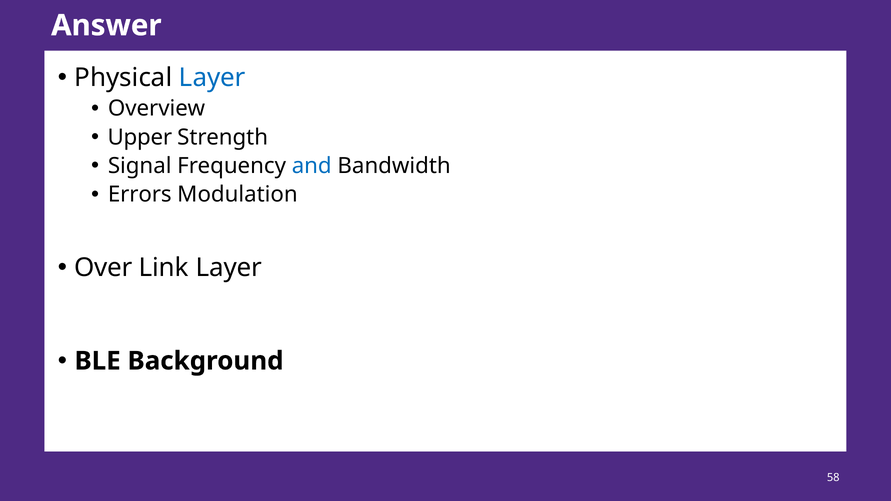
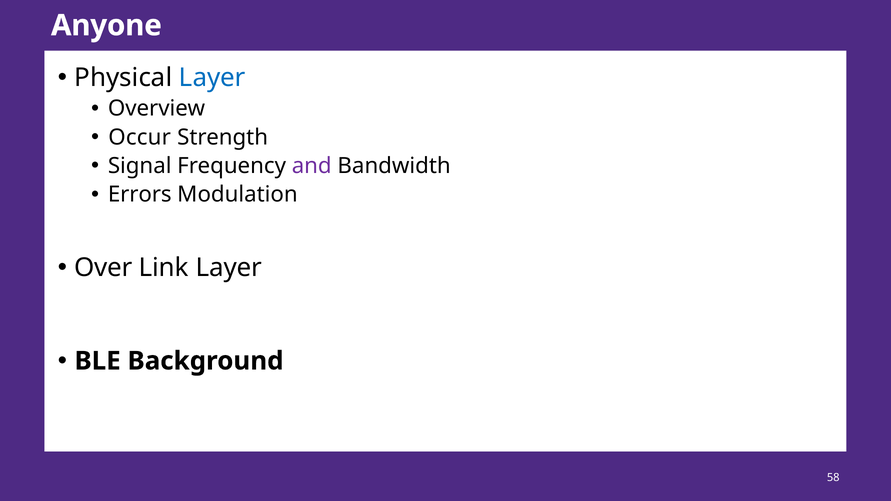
Answer: Answer -> Anyone
Upper: Upper -> Occur
and colour: blue -> purple
